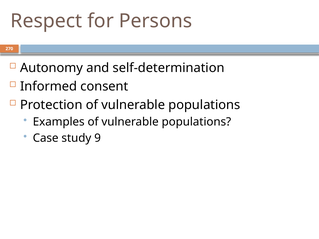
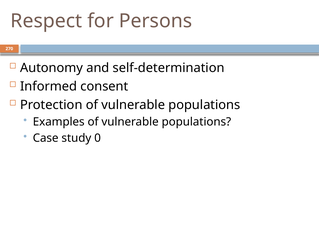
9: 9 -> 0
